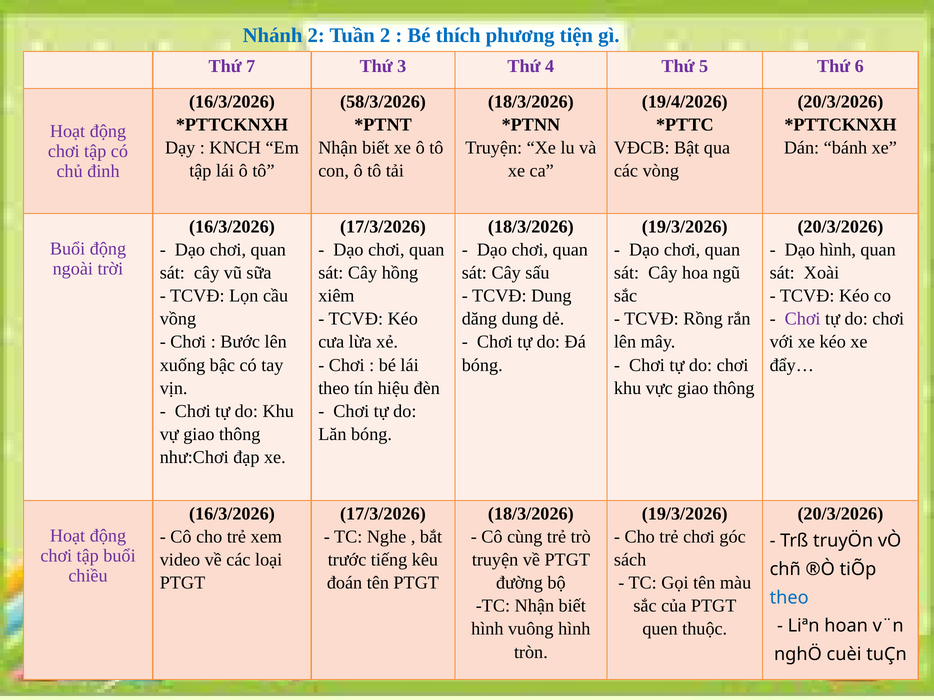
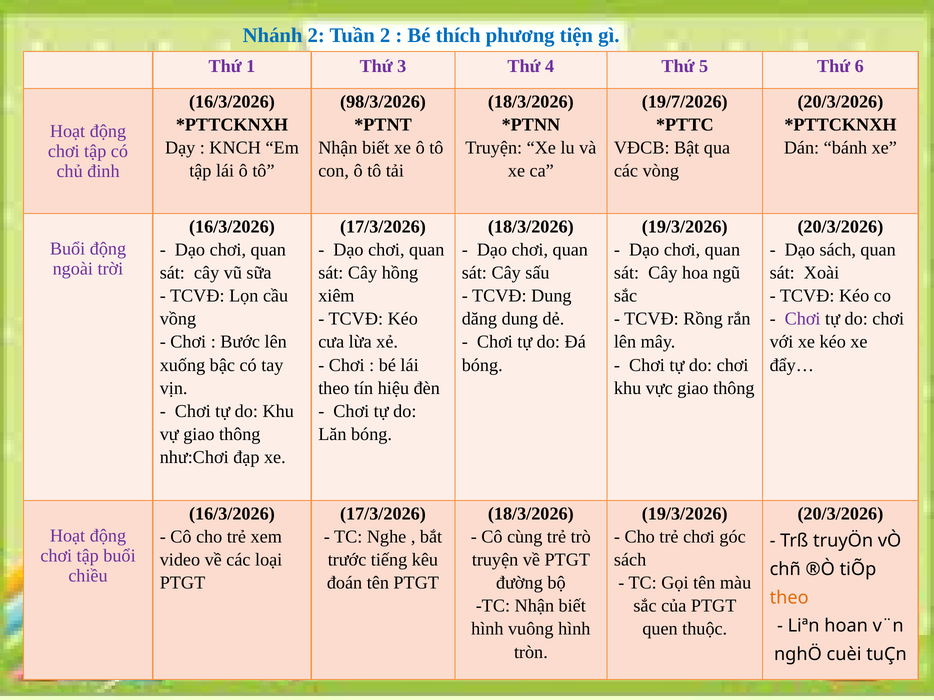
7: 7 -> 1
58/3/2026: 58/3/2026 -> 98/3/2026
19/4/2026: 19/4/2026 -> 19/7/2026
Dạo hình: hình -> sách
theo at (789, 598) colour: blue -> orange
